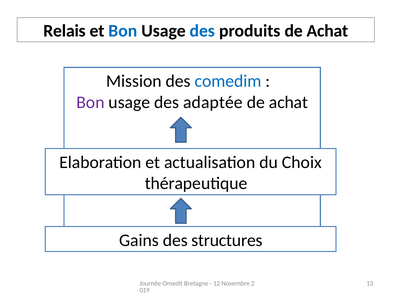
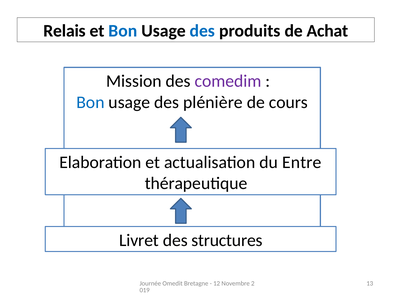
comedim colour: blue -> purple
Bon at (90, 103) colour: purple -> blue
adaptée: adaptée -> plénière
achat at (288, 103): achat -> cours
Choix: Choix -> Entre
Gains: Gains -> Livret
